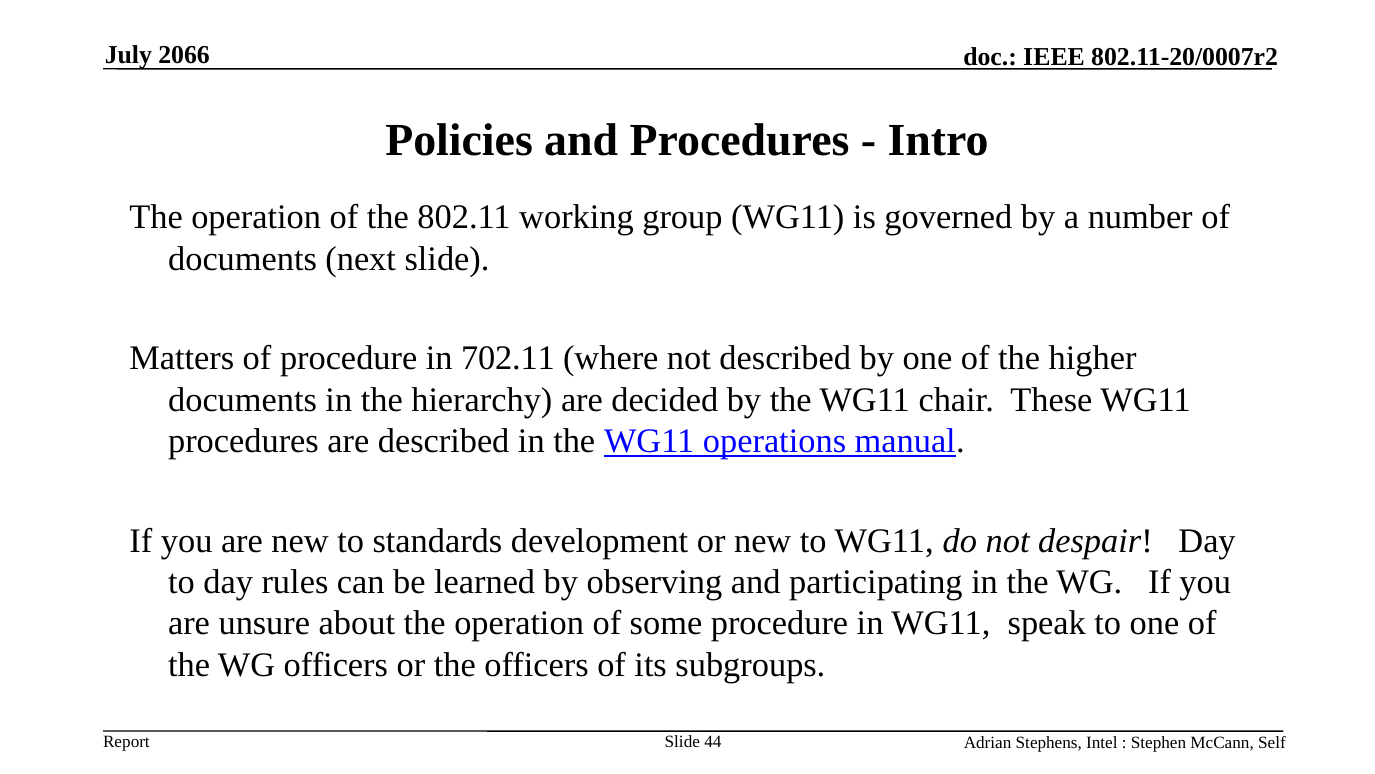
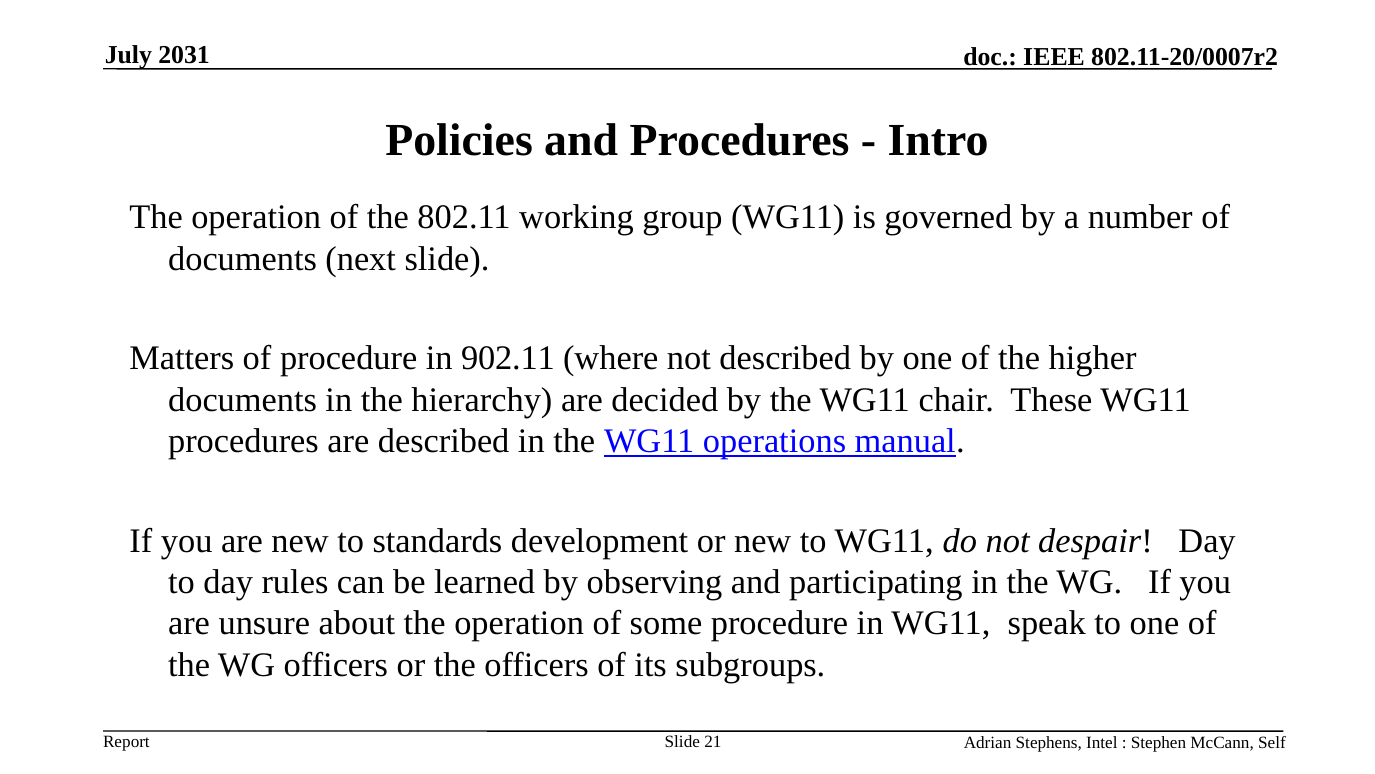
2066: 2066 -> 2031
702.11: 702.11 -> 902.11
44: 44 -> 21
